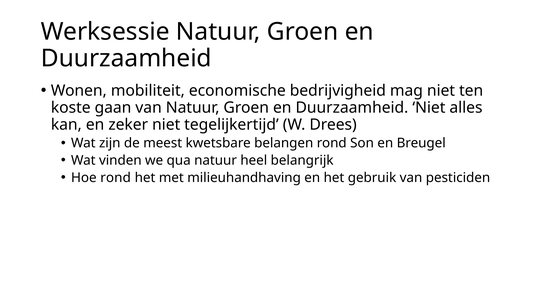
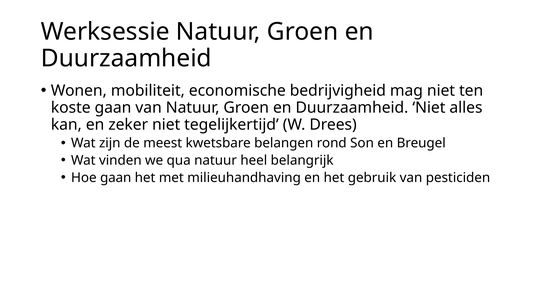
Hoe rond: rond -> gaan
